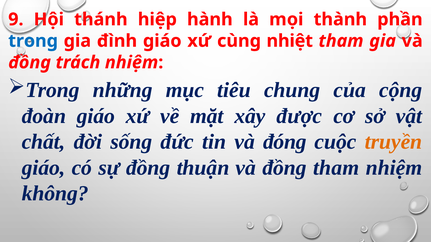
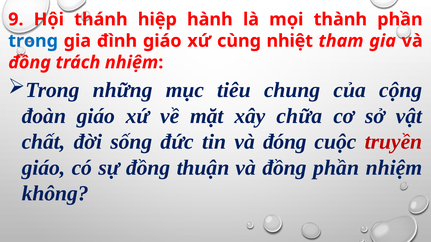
được: được -> chữa
truyền colour: orange -> red
đồng tham: tham -> phần
